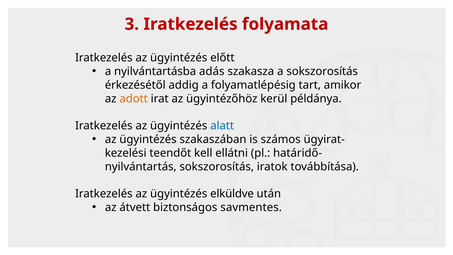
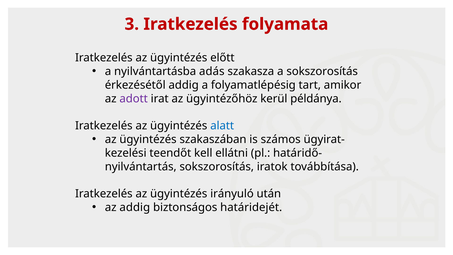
adott colour: orange -> purple
elküldve: elküldve -> irányuló
az átvett: átvett -> addig
savmentes: savmentes -> határidejét
